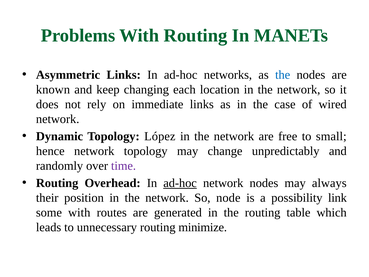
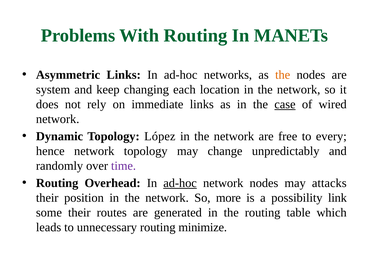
the at (283, 75) colour: blue -> orange
known: known -> system
case underline: none -> present
small: small -> every
always: always -> attacks
node: node -> more
some with: with -> their
